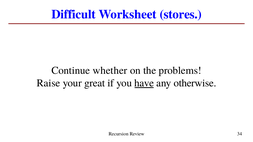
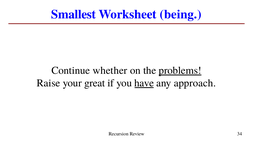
Difficult: Difficult -> Smallest
stores: stores -> being
problems underline: none -> present
otherwise: otherwise -> approach
